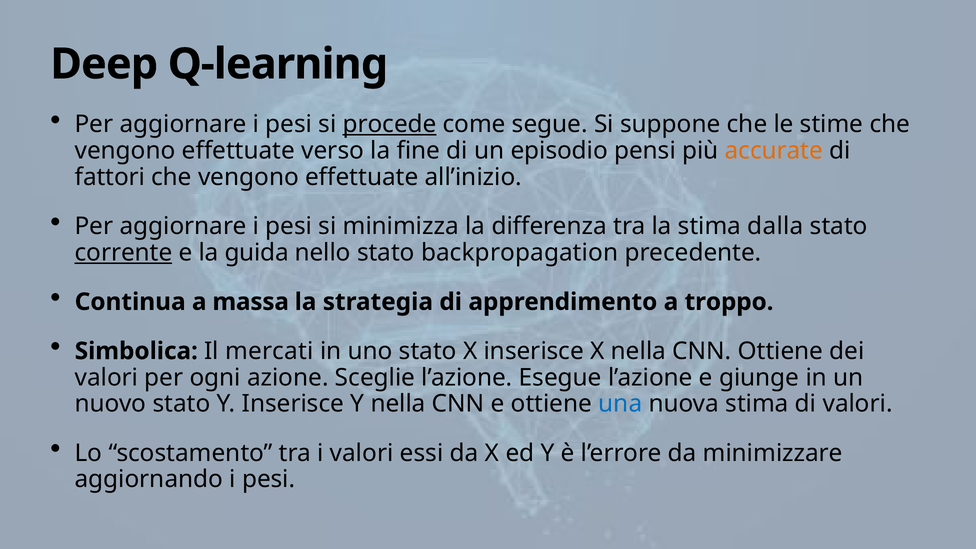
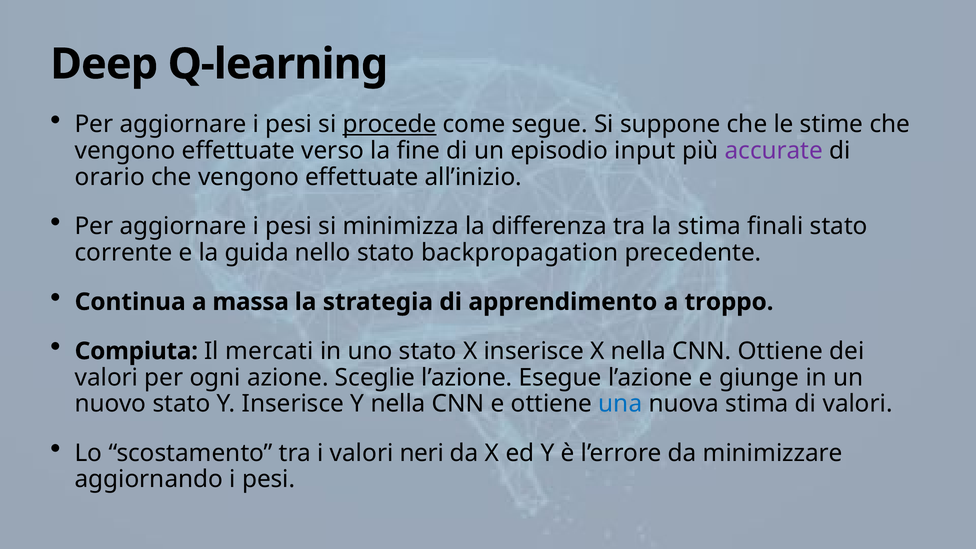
pensi: pensi -> input
accurate colour: orange -> purple
fattori: fattori -> orario
dalla: dalla -> finali
corrente underline: present -> none
Simbolica: Simbolica -> Compiuta
essi: essi -> neri
